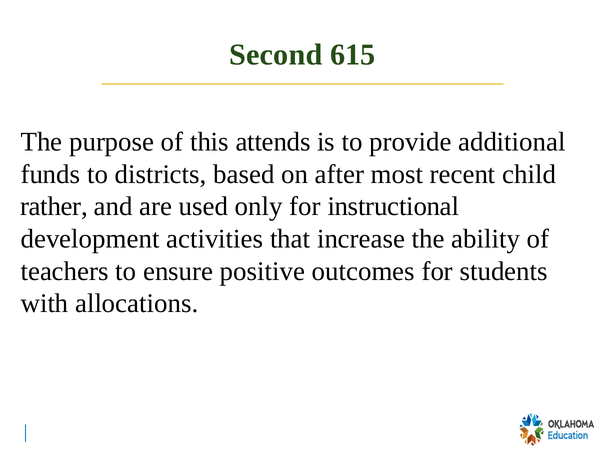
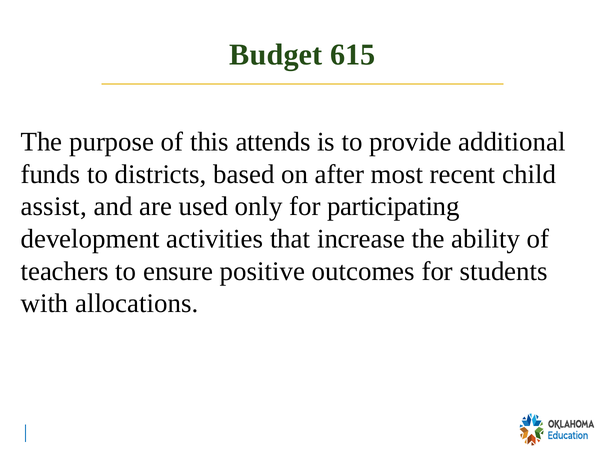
Second: Second -> Budget
rather: rather -> assist
instructional: instructional -> participating
